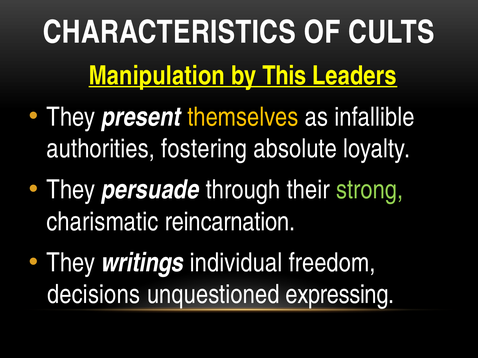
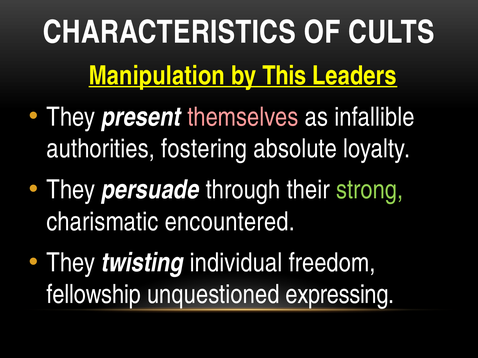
themselves colour: yellow -> pink
reincarnation: reincarnation -> encountered
writings: writings -> twisting
decisions: decisions -> fellowship
